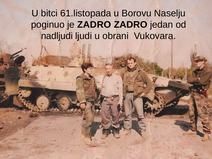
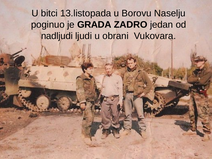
61.listopada: 61.listopada -> 13.listopada
je ZADRO: ZADRO -> GRADA
